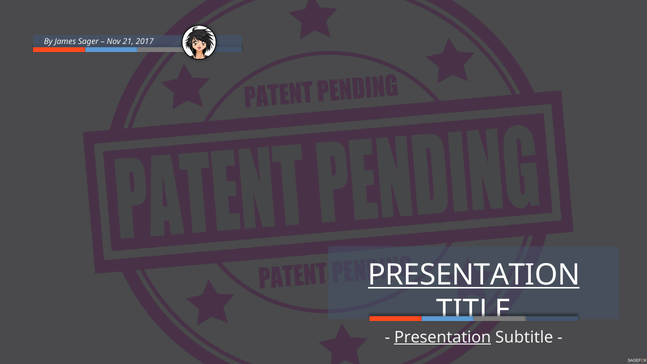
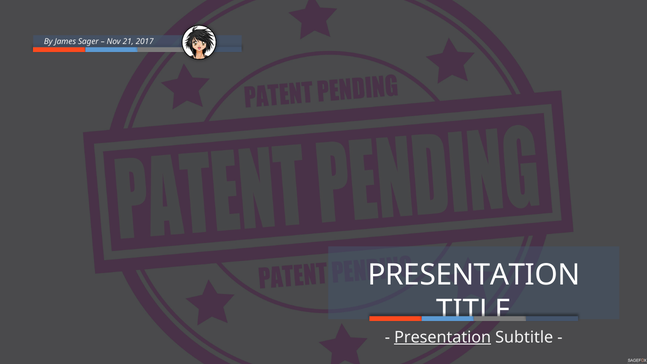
PRESENTATION at (474, 275) underline: present -> none
